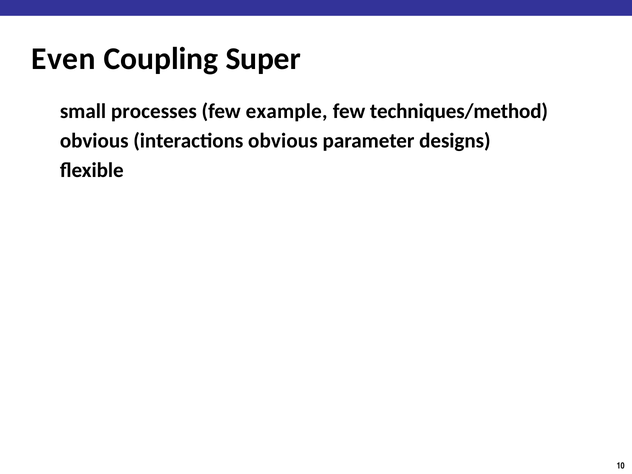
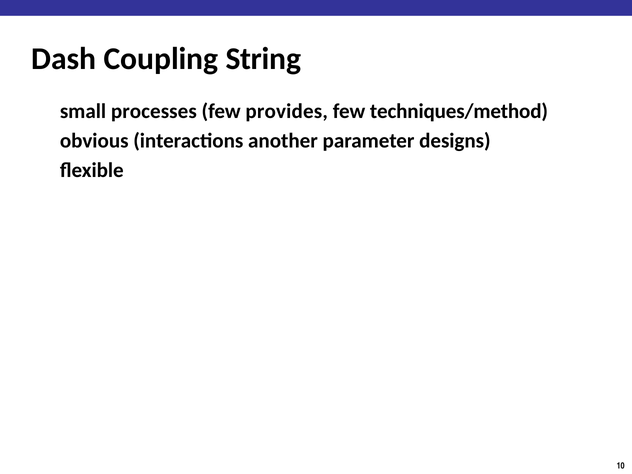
Even: Even -> Dash
Super: Super -> String
example: example -> provides
obvious: obvious -> another
